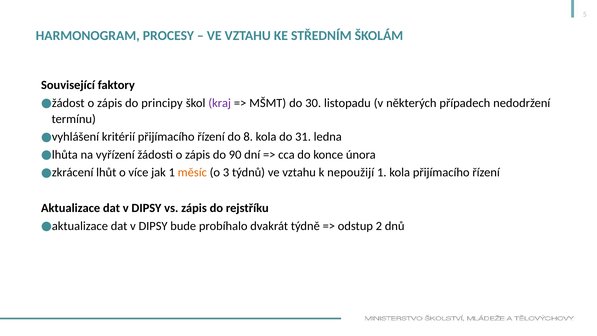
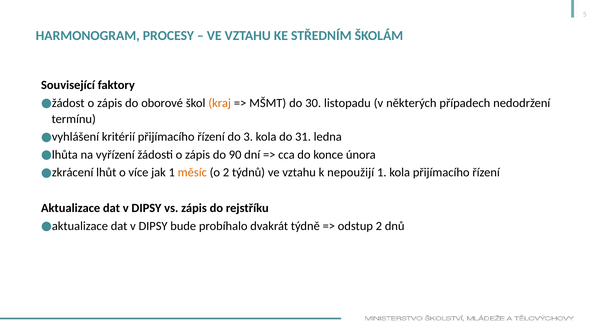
principy: principy -> oborové
kraj colour: purple -> orange
8: 8 -> 3
o 3: 3 -> 2
